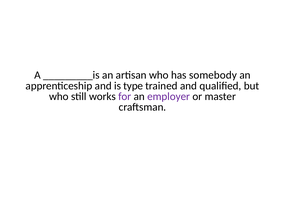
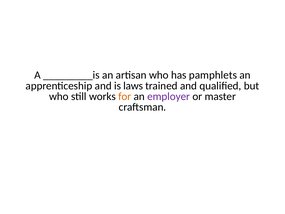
somebody: somebody -> pamphlets
type: type -> laws
for colour: purple -> orange
